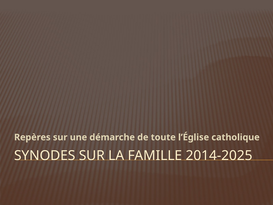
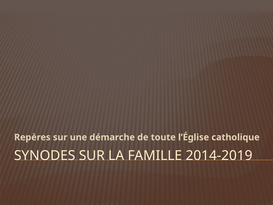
2014-2025: 2014-2025 -> 2014-2019
